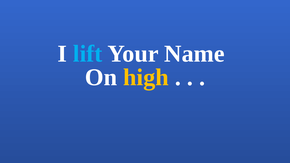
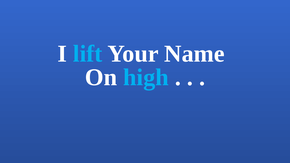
high colour: yellow -> light blue
